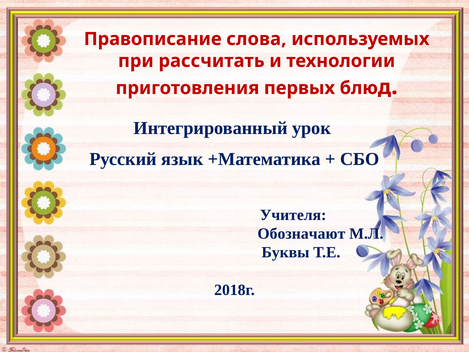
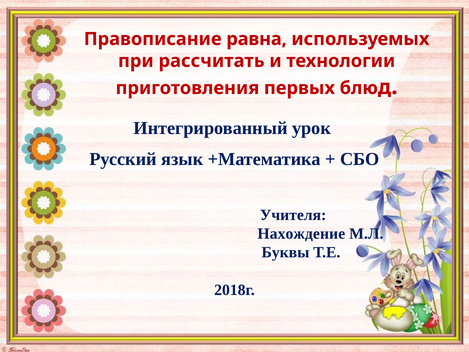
слова: слова -> равна
Обозначают: Обозначают -> Нахождение
